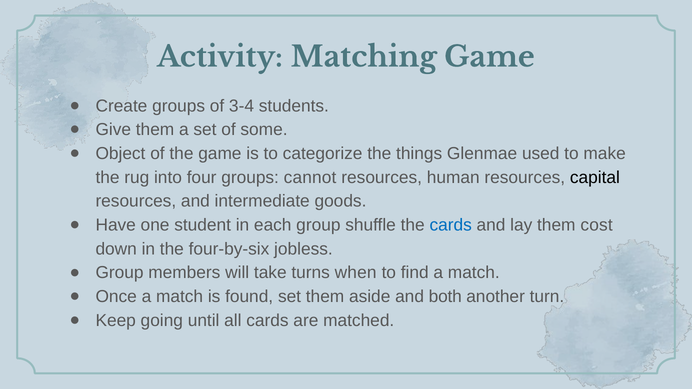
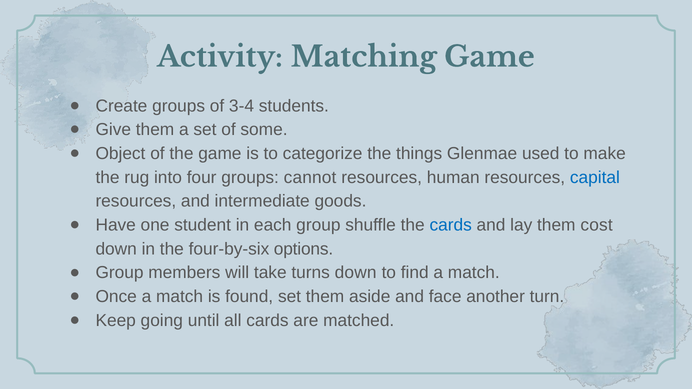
capital colour: black -> blue
jobless: jobless -> options
turns when: when -> down
both: both -> face
